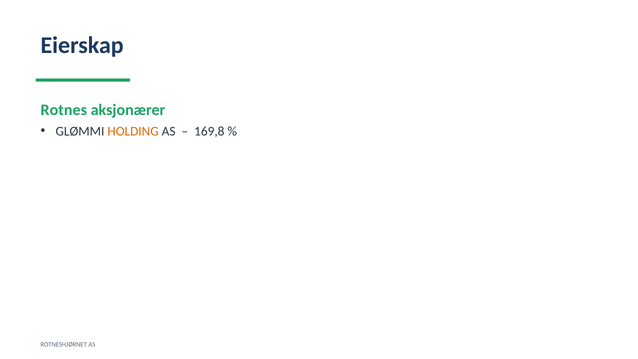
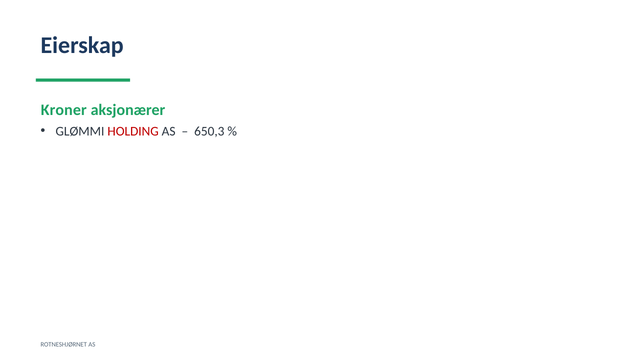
Rotnes: Rotnes -> Kroner
HOLDING colour: orange -> red
169,8: 169,8 -> 650,3
